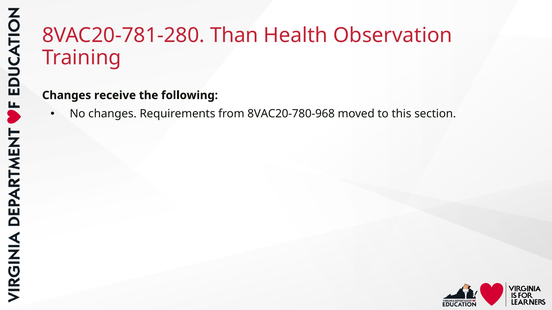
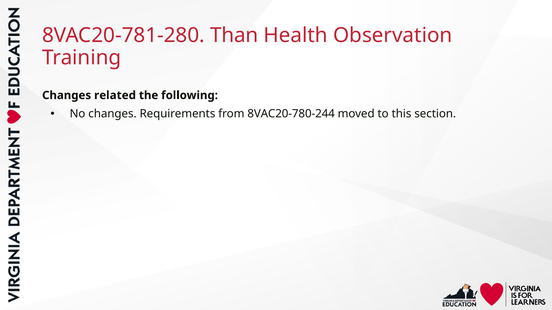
receive: receive -> related
8VAC20-780-968: 8VAC20-780-968 -> 8VAC20-780-244
